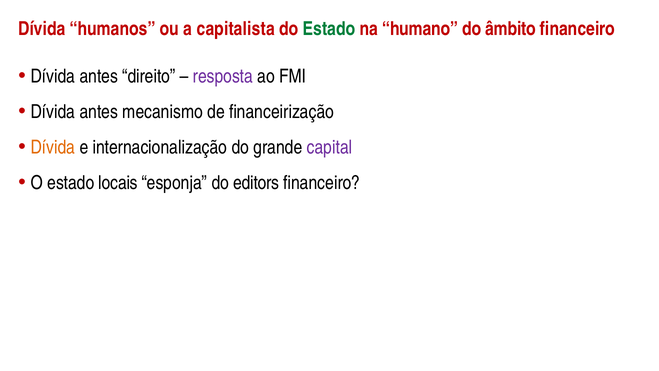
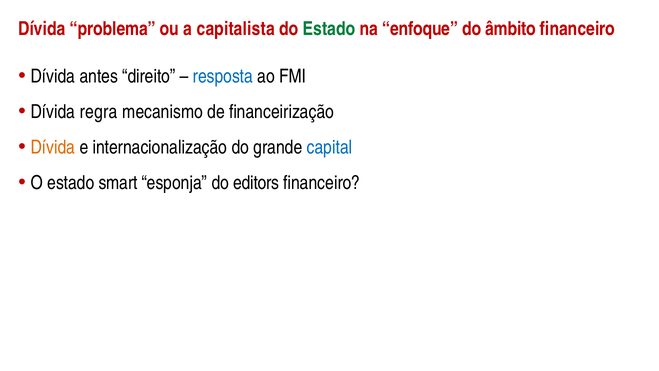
humanos: humanos -> problema
humano: humano -> enfoque
resposta colour: purple -> blue
antes at (99, 112): antes -> regra
capital colour: purple -> blue
locais: locais -> smart
